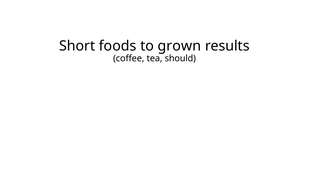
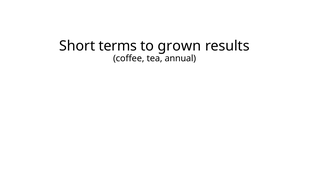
foods: foods -> terms
should: should -> annual
